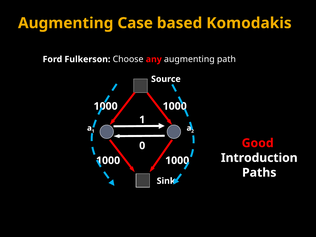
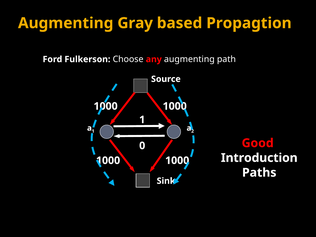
Case: Case -> Gray
Komodakis: Komodakis -> Propagtion
